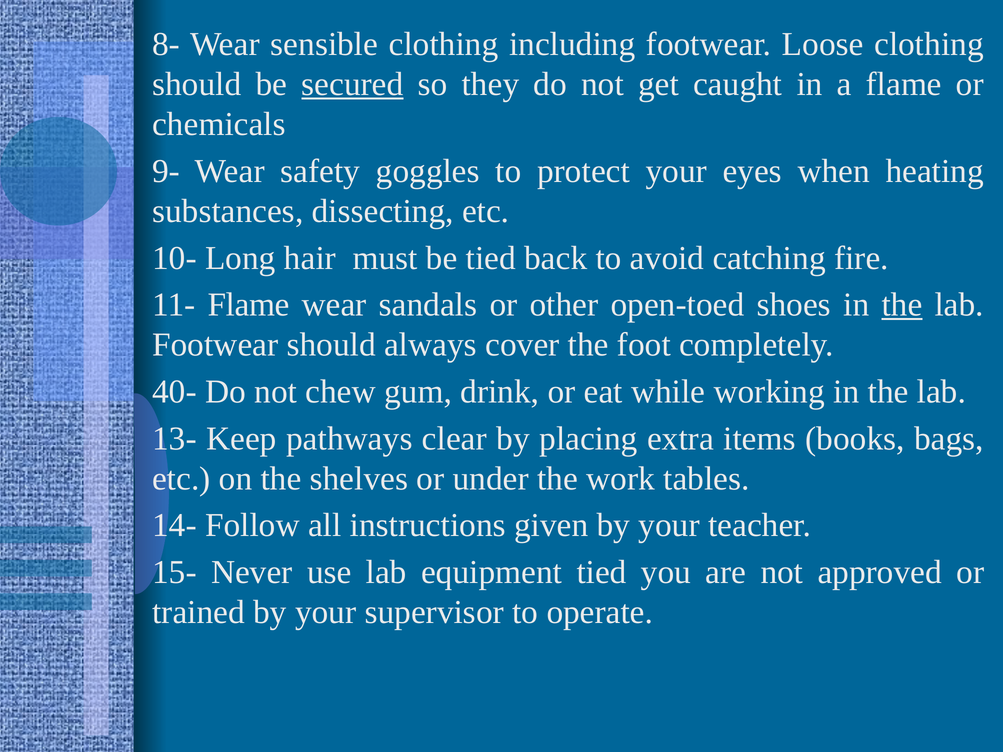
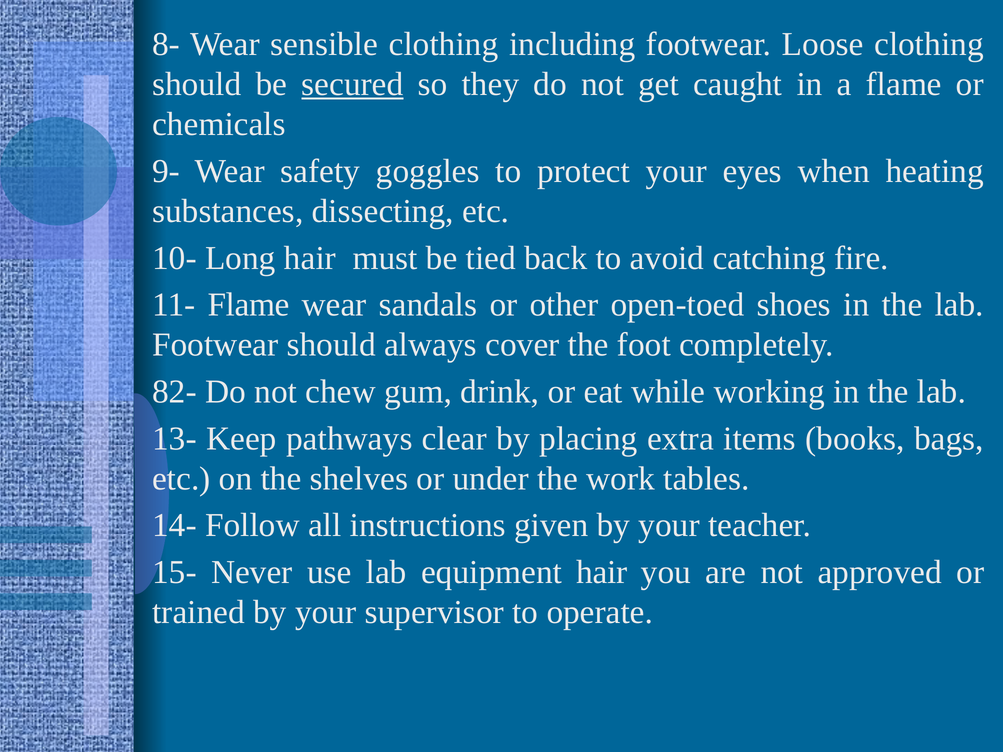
the at (902, 305) underline: present -> none
40-: 40- -> 82-
equipment tied: tied -> hair
